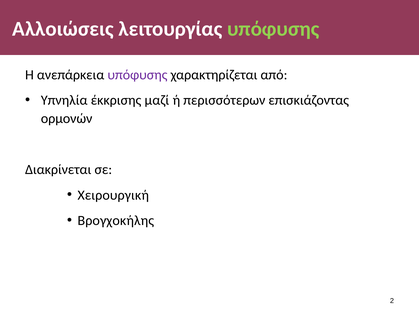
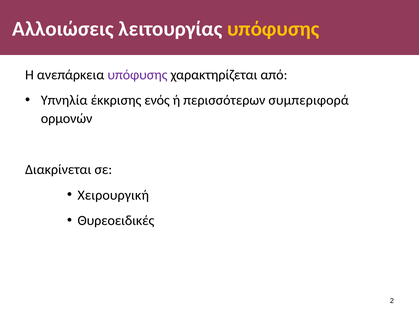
υπόφυσης at (273, 29) colour: light green -> yellow
μαζί: μαζί -> ενός
επισκιάζοντας: επισκιάζοντας -> συμπεριφορά
Βρογχοκήλης: Βρογχοκήλης -> Θυρεοειδικές
